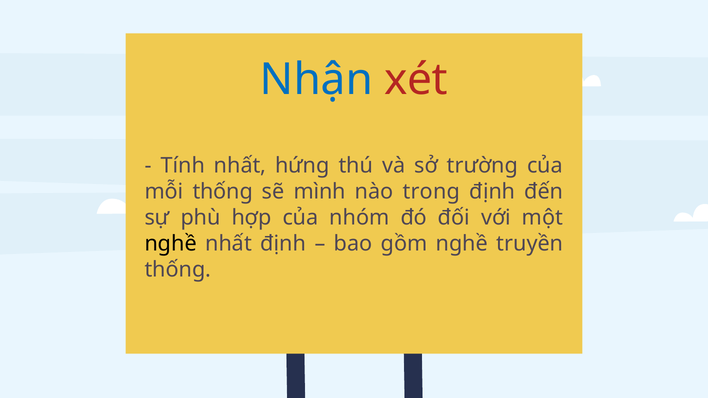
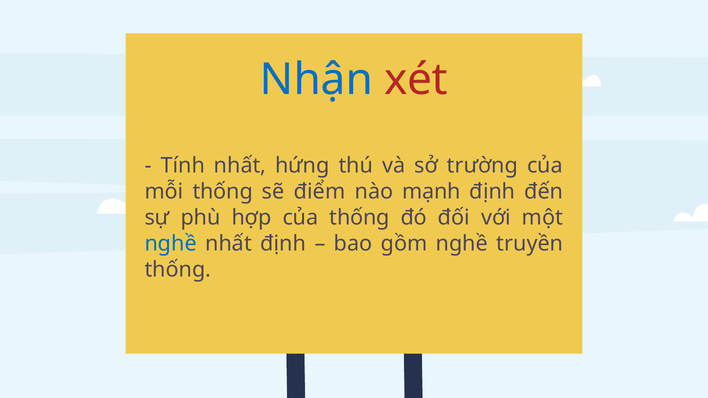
mình: mình -> điểm
trong: trong -> mạnh
của nhóm: nhóm -> thống
nghề at (171, 244) colour: black -> blue
